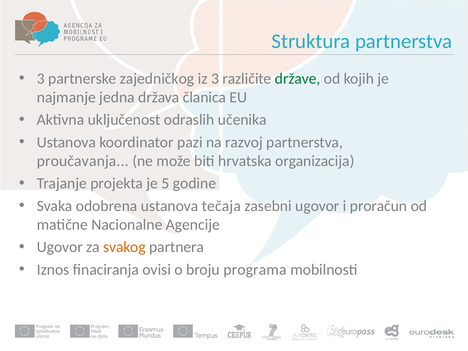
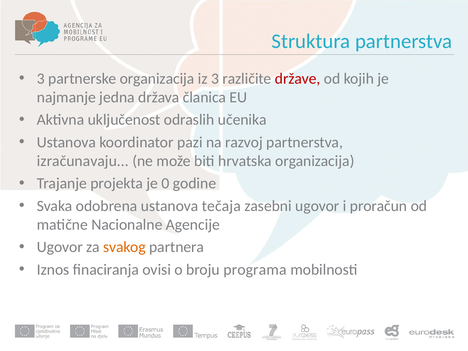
partnerske zajedničkog: zajedničkog -> organizacija
države colour: green -> red
proučavanja: proučavanja -> izračunavaju
5: 5 -> 0
